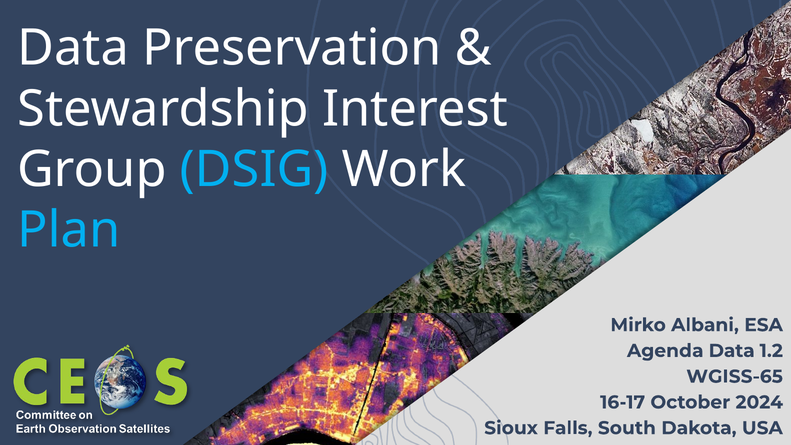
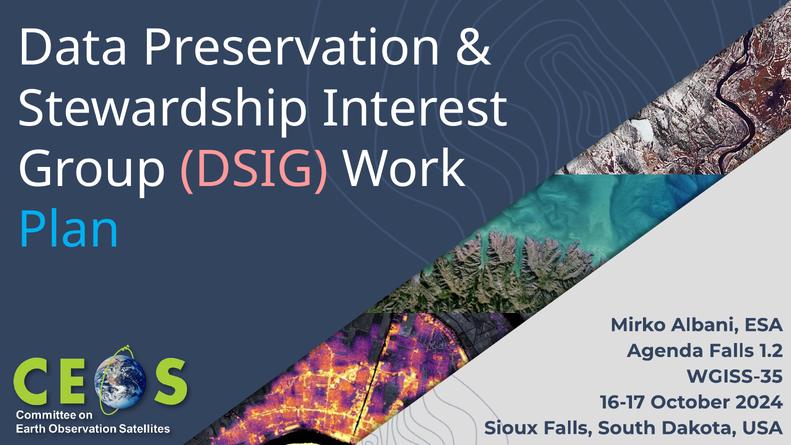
DSIG colour: light blue -> pink
Agenda Data: Data -> Falls
WGISS-65: WGISS-65 -> WGISS-35
